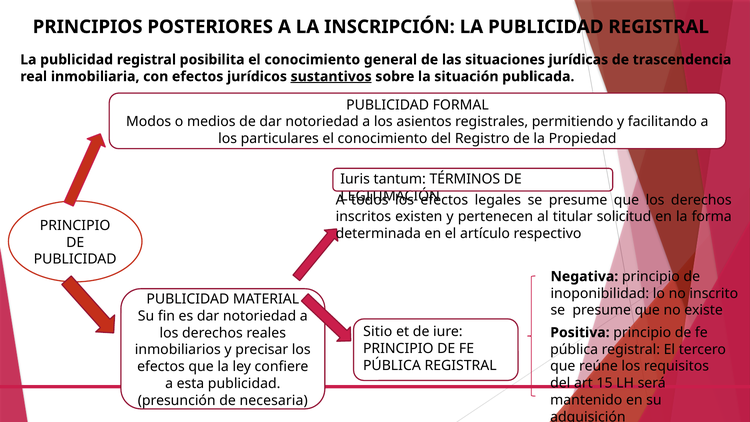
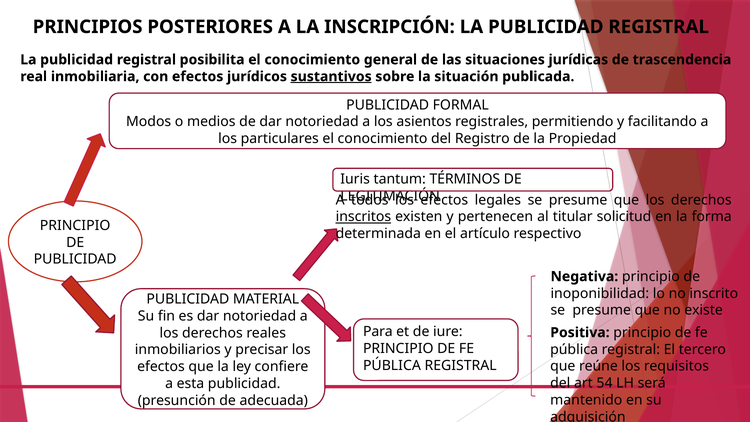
inscritos underline: none -> present
Sitio: Sitio -> Para
15: 15 -> 54
necesaria: necesaria -> adecuada
